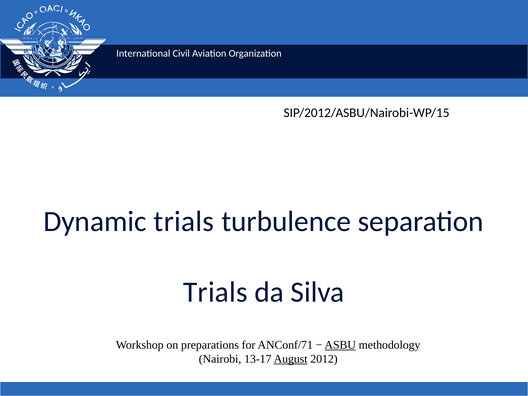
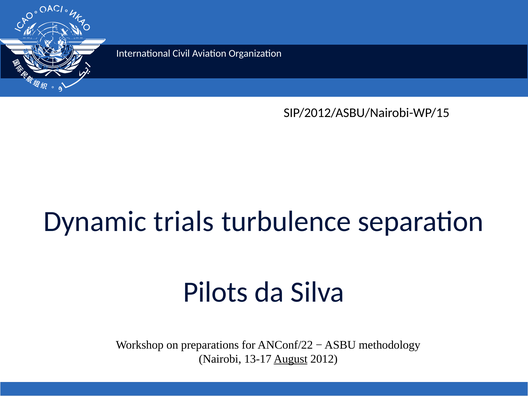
Trials at (215, 292): Trials -> Pilots
ANConf/71: ANConf/71 -> ANConf/22
ASBU underline: present -> none
